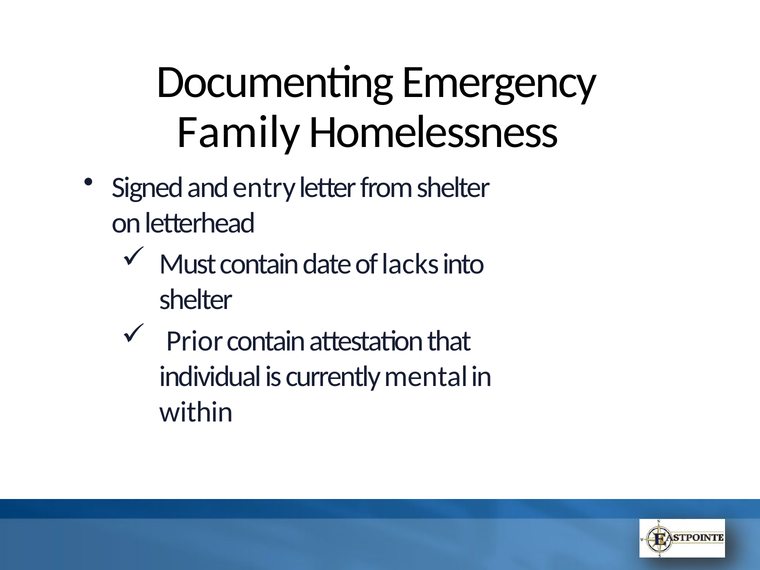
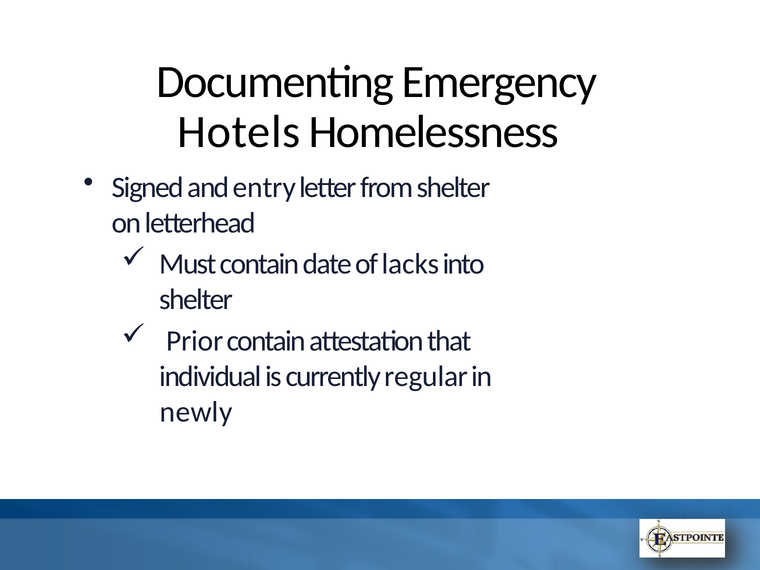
Family: Family -> Hotels
mental: mental -> regular
within: within -> newly
